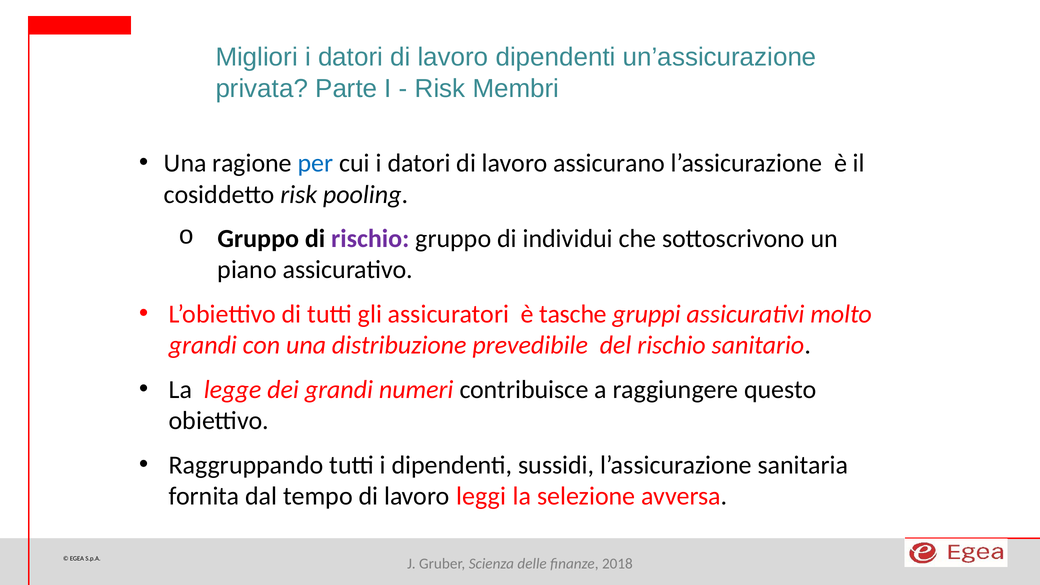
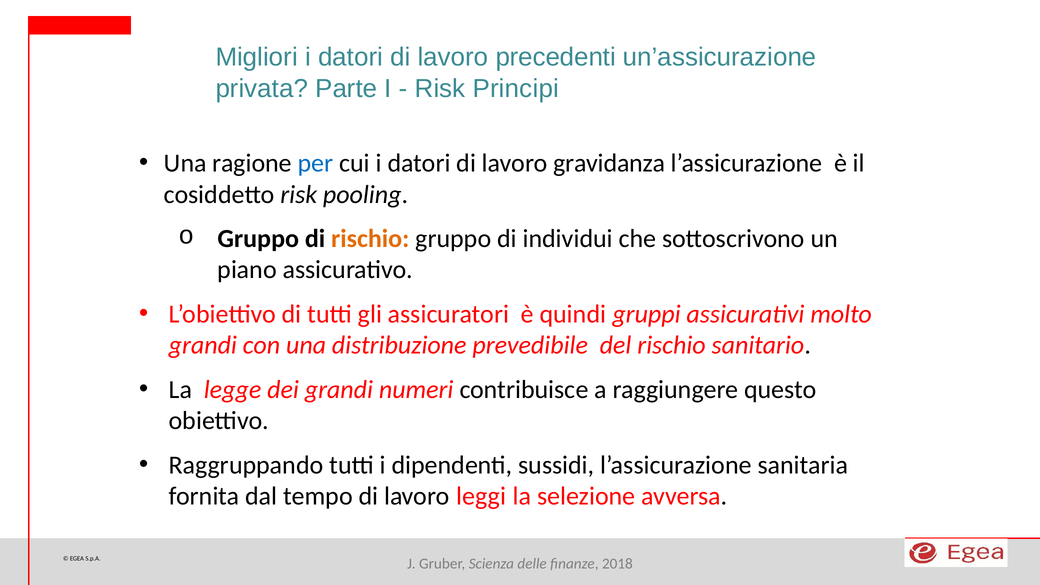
lavoro dipendenti: dipendenti -> precedenti
Membri: Membri -> Principi
assicurano: assicurano -> gravidanza
rischio at (370, 239) colour: purple -> orange
tasche: tasche -> quindi
